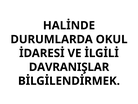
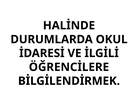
DAVRANIŞLAR: DAVRANIŞLAR -> ÖĞRENCİLERE
